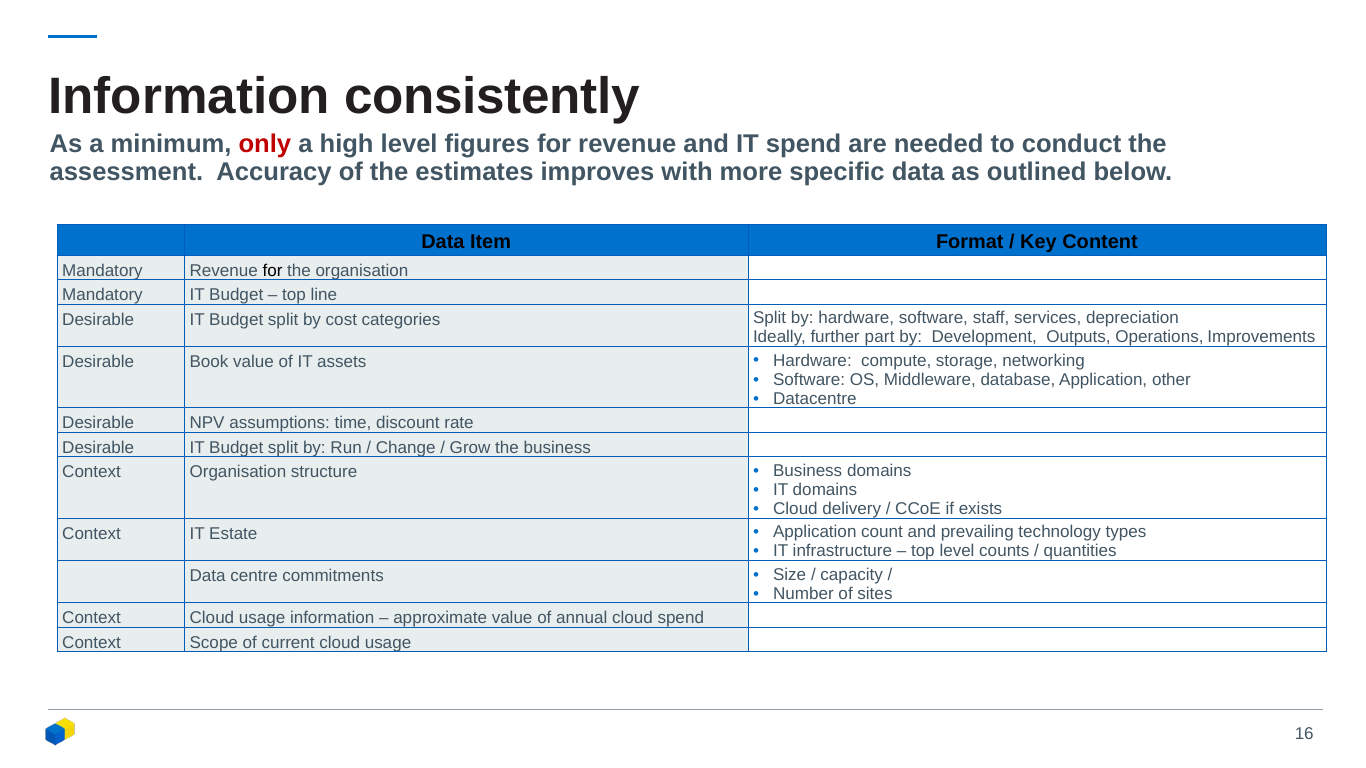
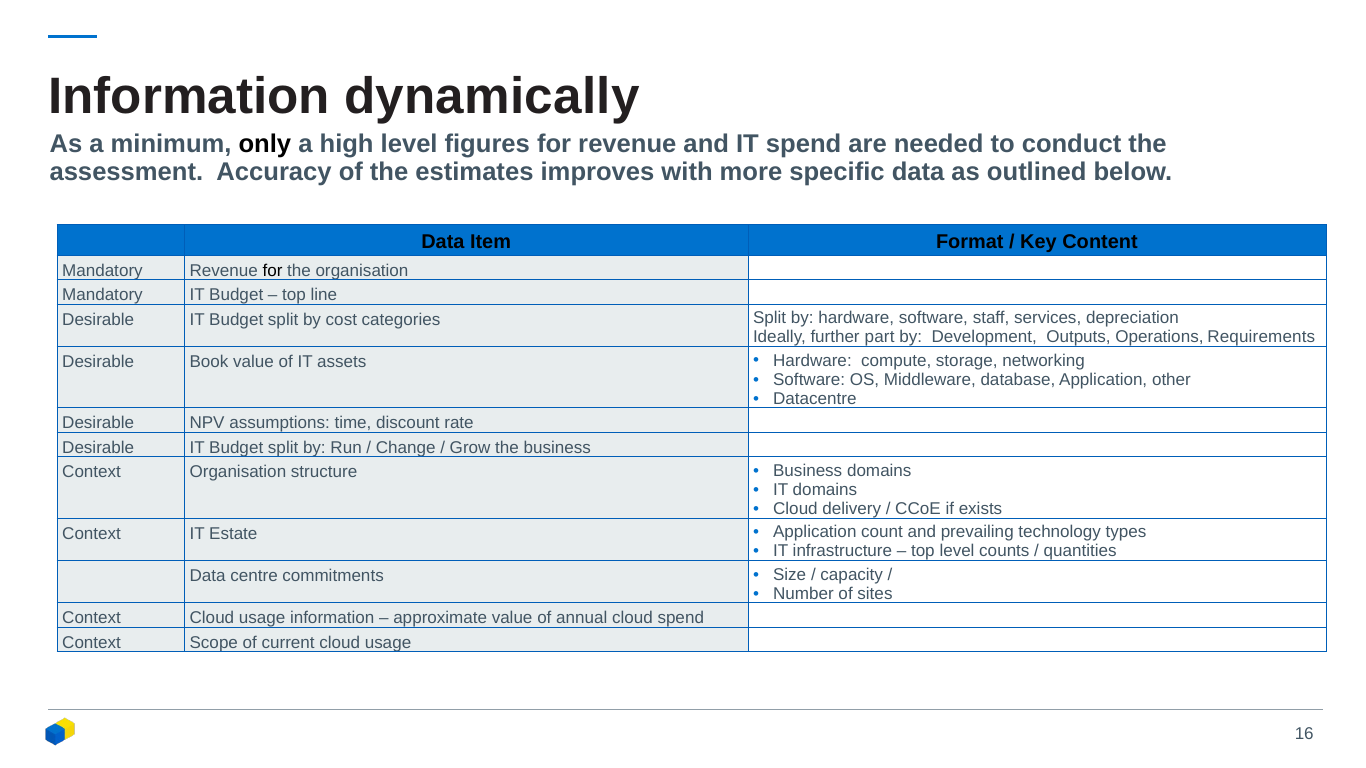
consistently: consistently -> dynamically
only colour: red -> black
Improvements: Improvements -> Requirements
